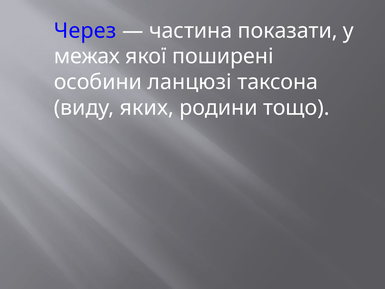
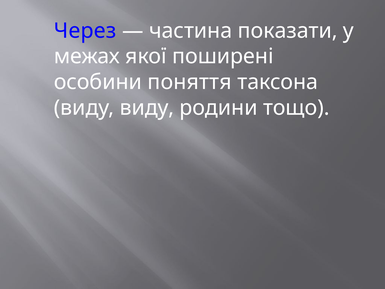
ланцюзі: ланцюзі -> поняття
виду яких: яких -> виду
